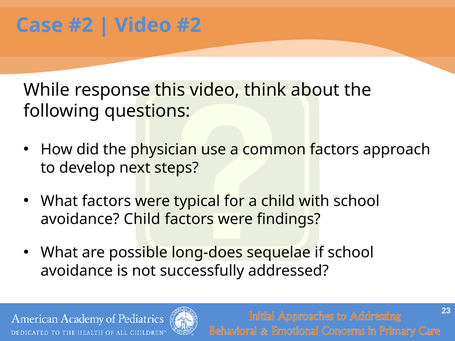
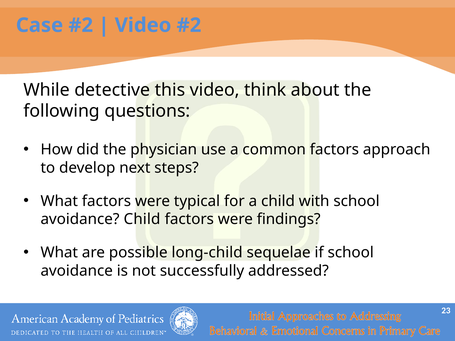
response: response -> detective
long-does: long-does -> long-child
